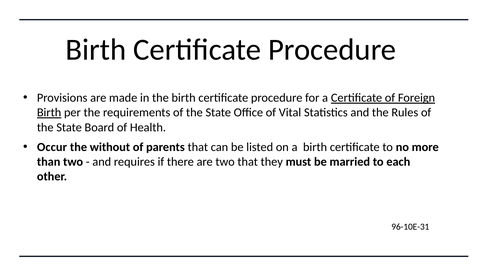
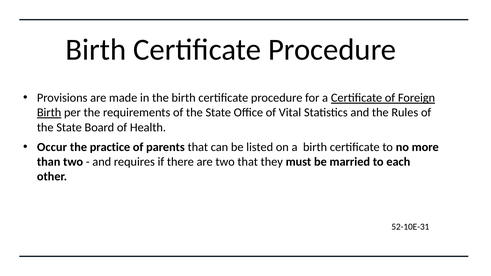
without: without -> practice
96-10E-31: 96-10E-31 -> 52-10E-31
